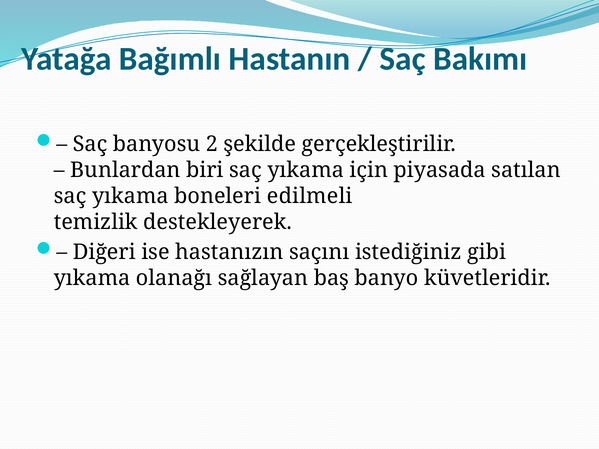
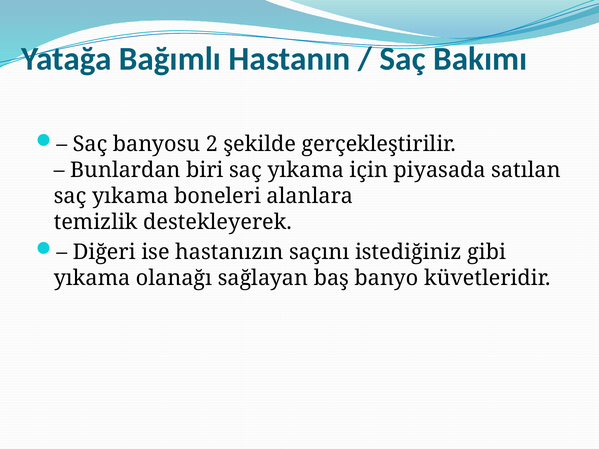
edilmeli: edilmeli -> alanlara
